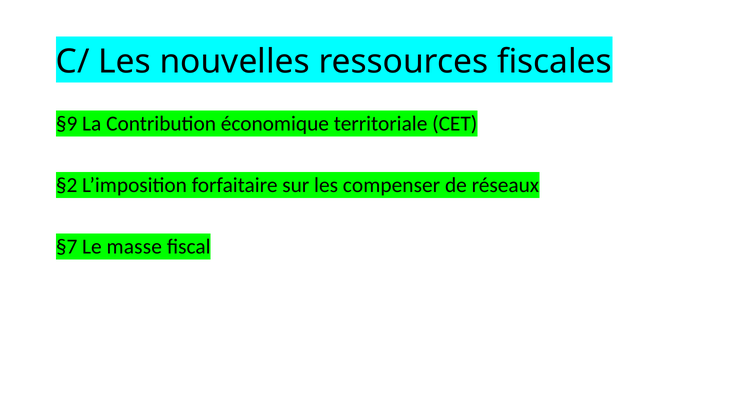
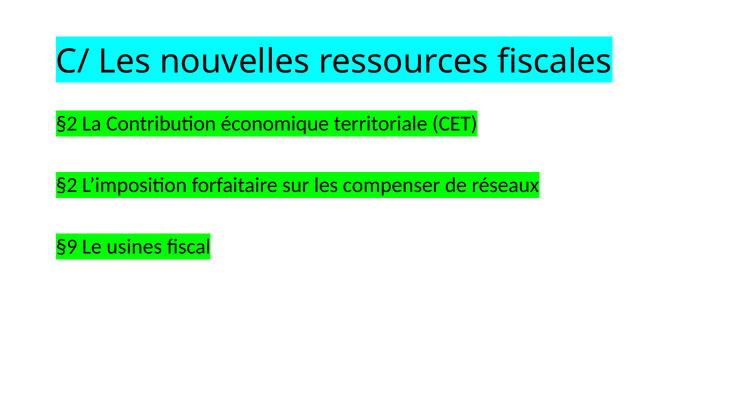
§9 at (67, 124): §9 -> §2
§7: §7 -> §9
masse: masse -> usines
